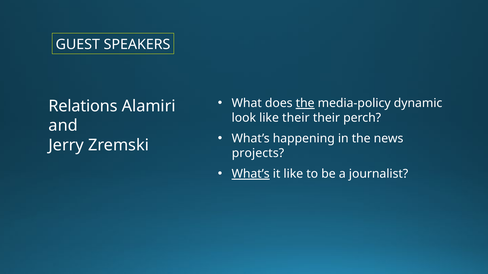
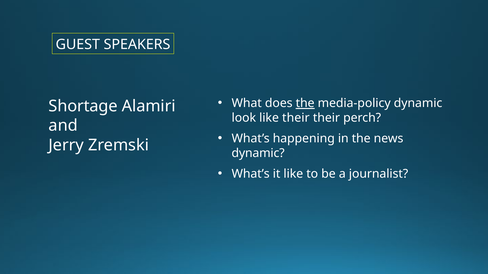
Relations: Relations -> Shortage
projects at (258, 153): projects -> dynamic
What’s at (251, 174) underline: present -> none
